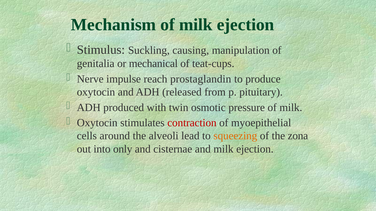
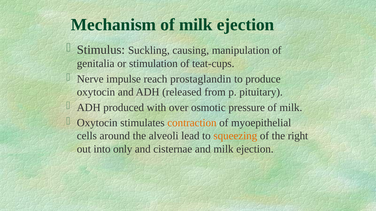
mechanical: mechanical -> stimulation
twin: twin -> over
contraction colour: red -> orange
zona: zona -> right
